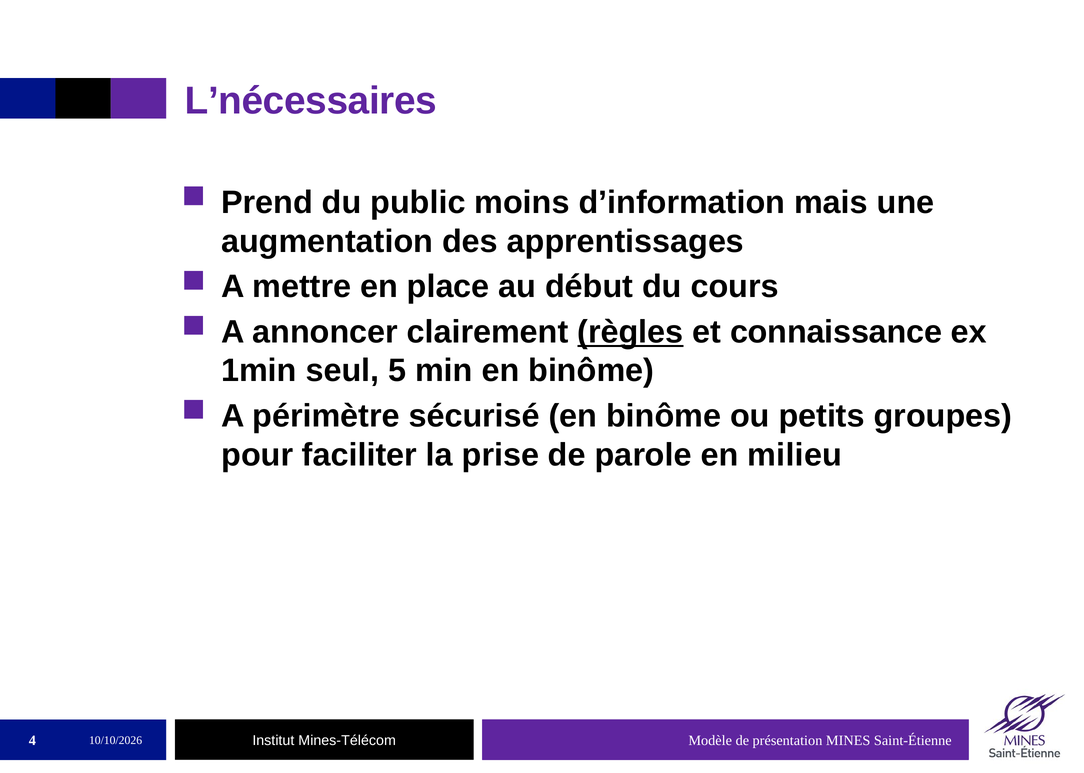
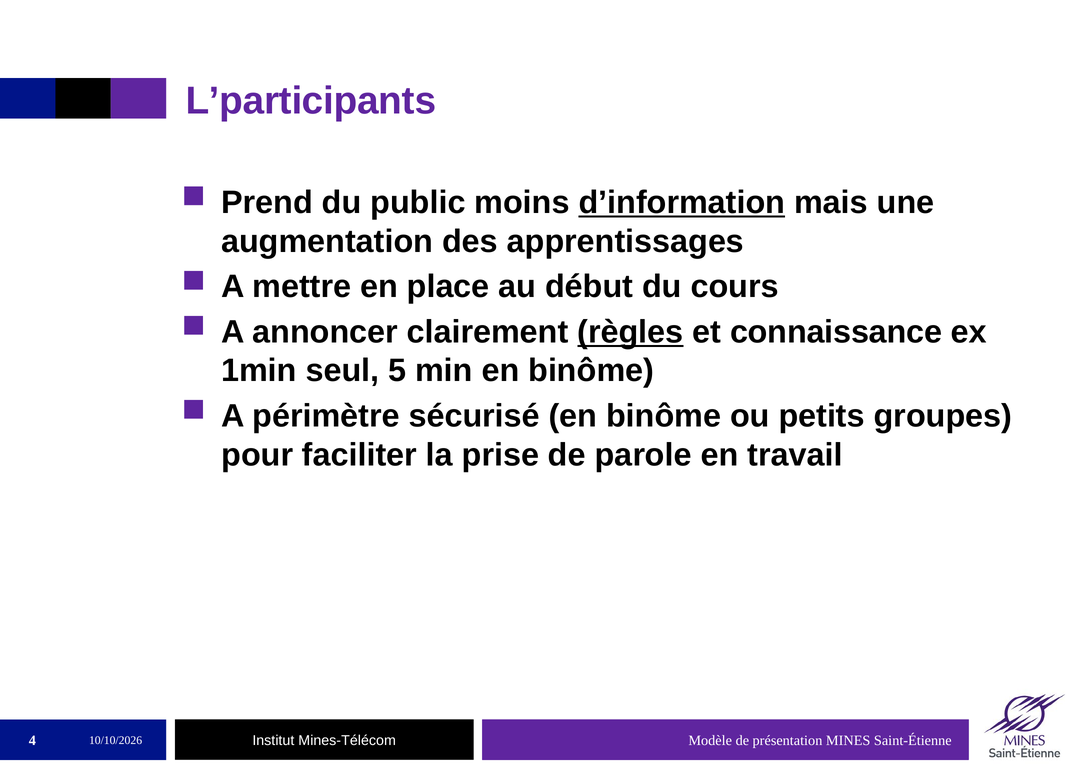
L’nécessaires: L’nécessaires -> L’participants
d’information underline: none -> present
milieu: milieu -> travail
